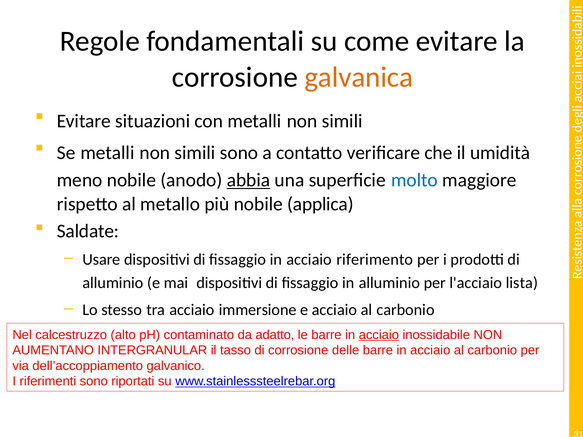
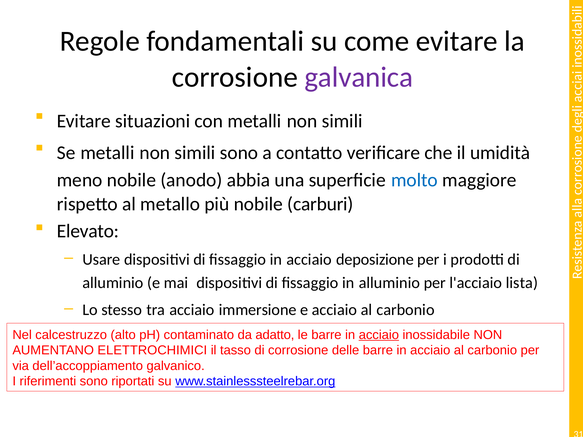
galvanica colour: orange -> purple
abbia underline: present -> none
applica: applica -> carburi
Saldate: Saldate -> Elevato
riferimento: riferimento -> deposizione
INTERGRANULAR: INTERGRANULAR -> ELETTROCHIMICI
